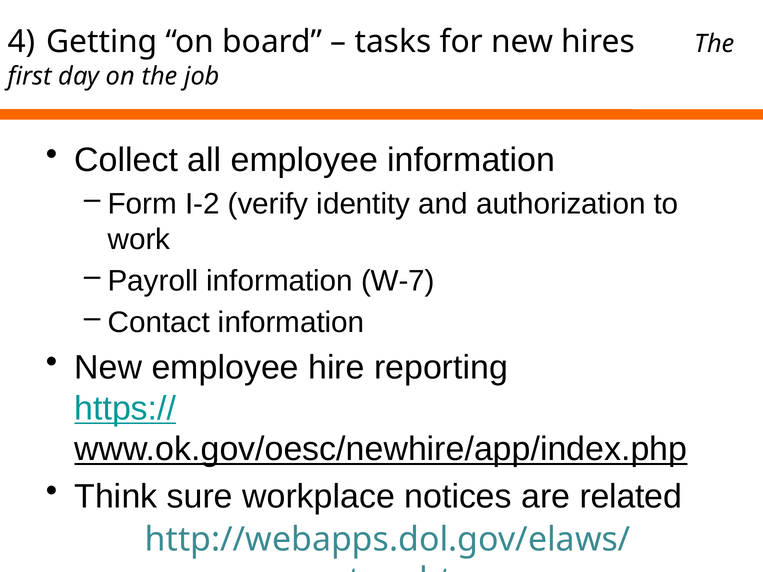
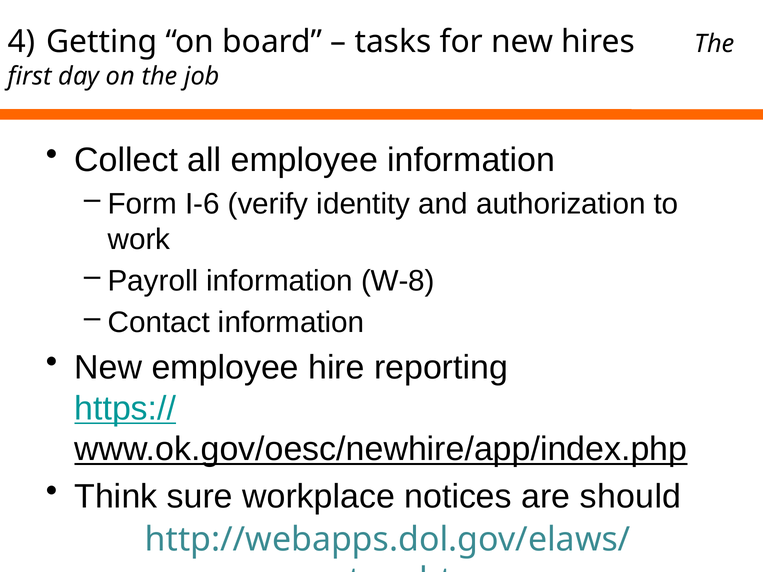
I-2: I-2 -> I-6
W-7: W-7 -> W-8
related: related -> should
